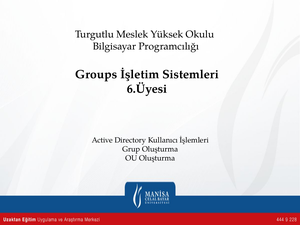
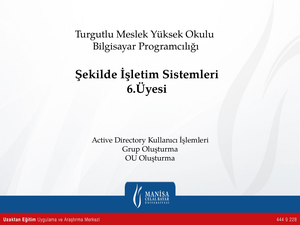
Groups: Groups -> Şekilde
